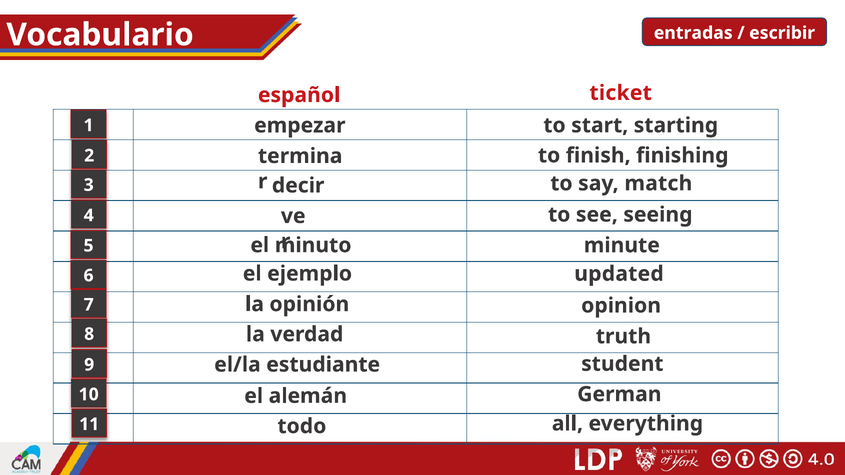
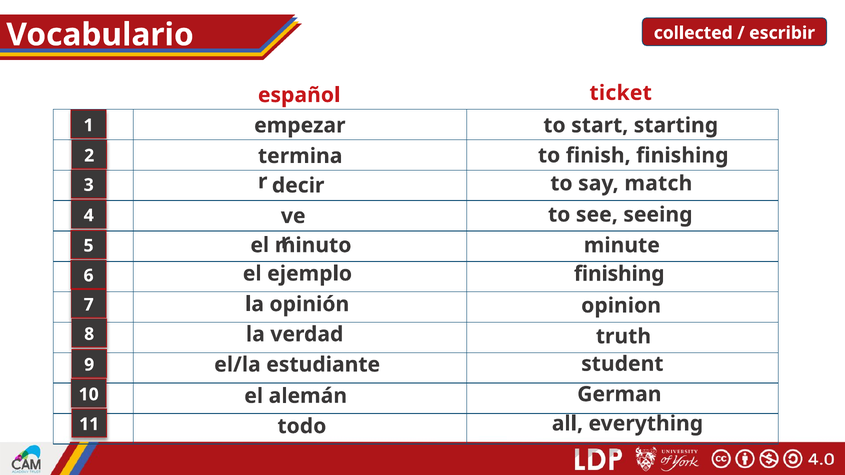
entradas: entradas -> collected
ejemplo updated: updated -> finishing
